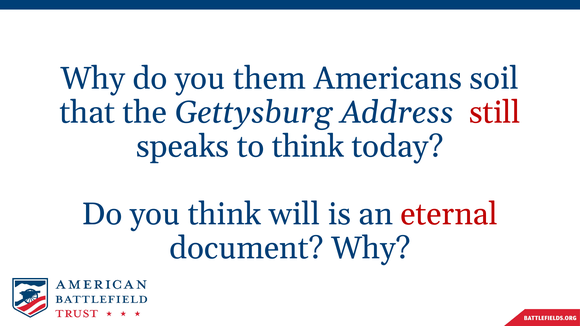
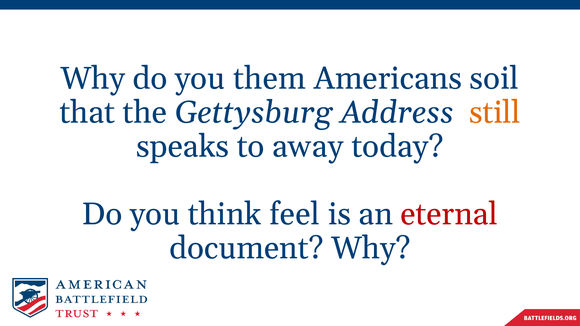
still colour: red -> orange
to think: think -> away
will: will -> feel
